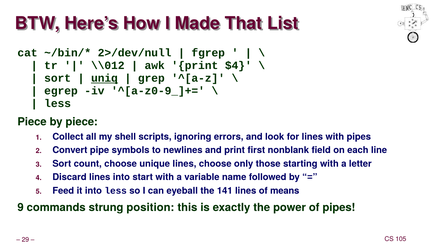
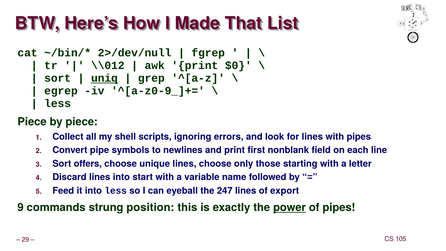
$4: $4 -> $0
count: count -> offers
141: 141 -> 247
means: means -> export
power underline: none -> present
